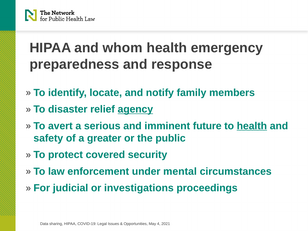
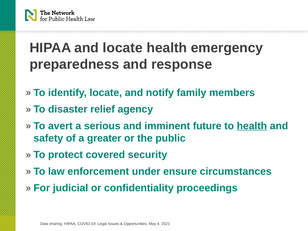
and whom: whom -> locate
agency underline: present -> none
mental: mental -> ensure
investigations: investigations -> confidentiality
